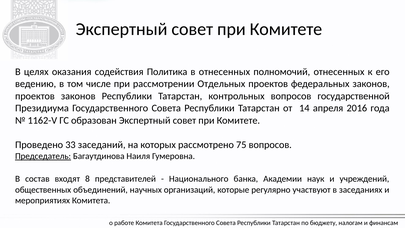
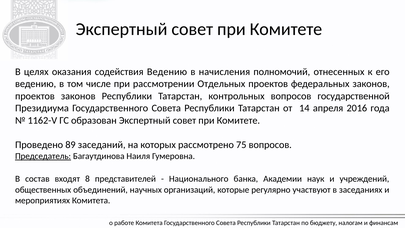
содействия Политика: Политика -> Ведению
в отнесенных: отнесенных -> начисления
33: 33 -> 89
